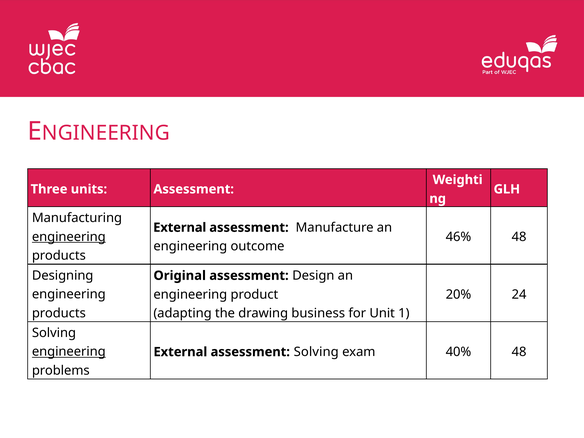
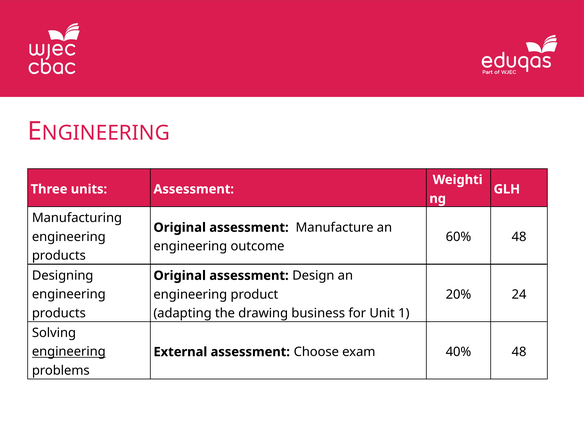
External at (180, 228): External -> Original
engineering at (69, 237) underline: present -> none
46%: 46% -> 60%
assessment Solving: Solving -> Choose
